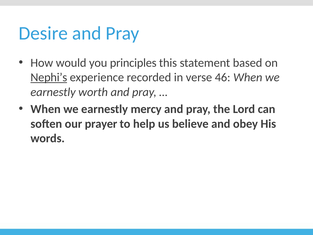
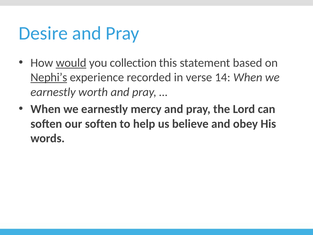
would underline: none -> present
principles: principles -> collection
46: 46 -> 14
our prayer: prayer -> soften
